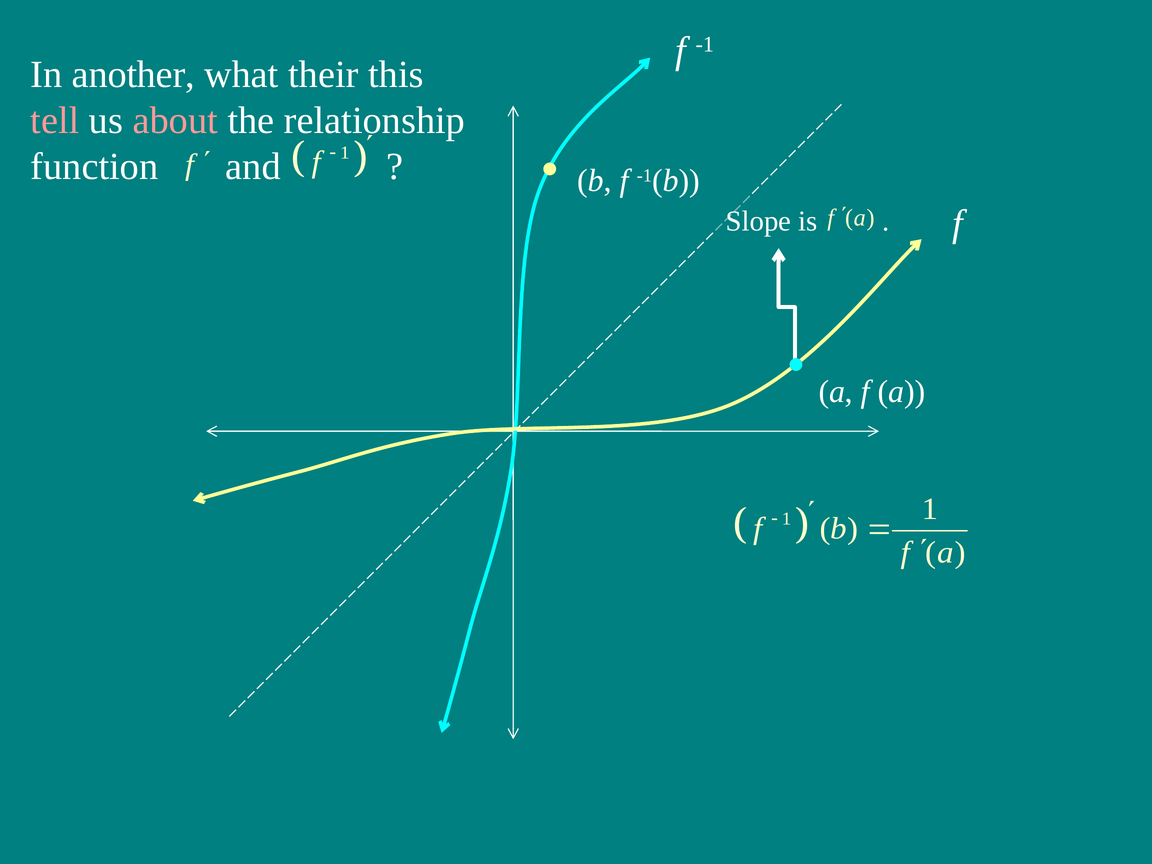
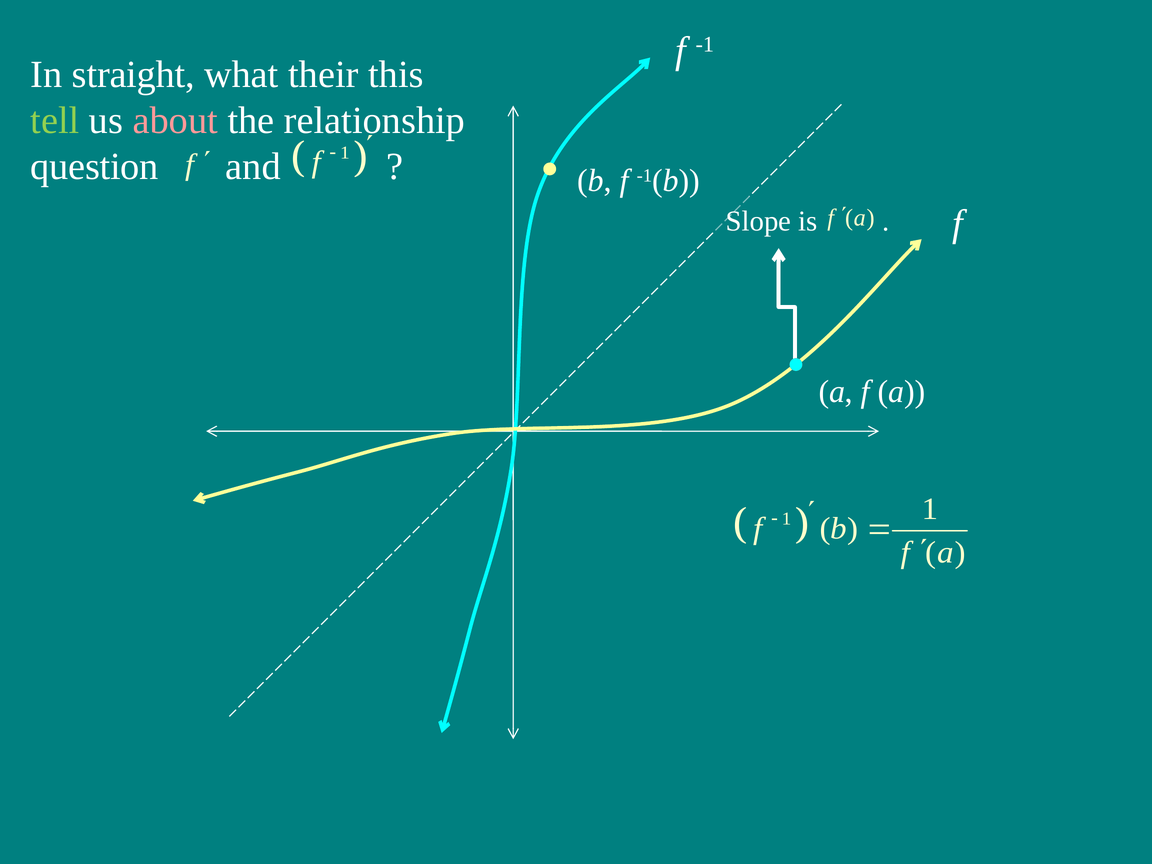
another: another -> straight
tell colour: pink -> light green
function: function -> question
